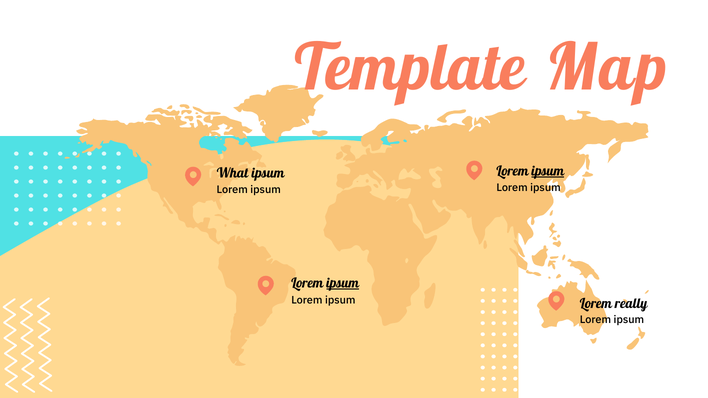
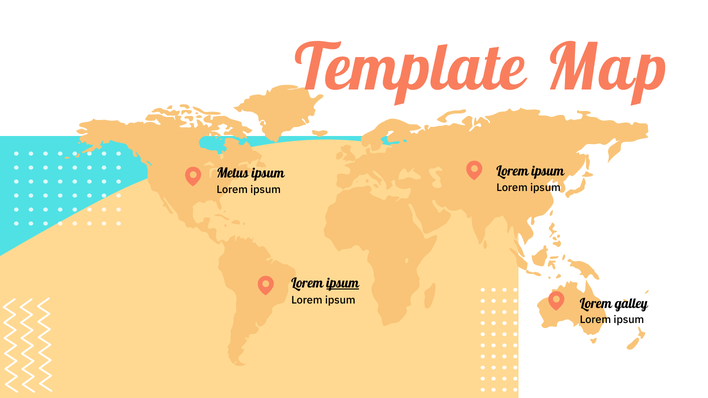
ipsum at (548, 171) underline: present -> none
What: What -> Metus
really: really -> galley
